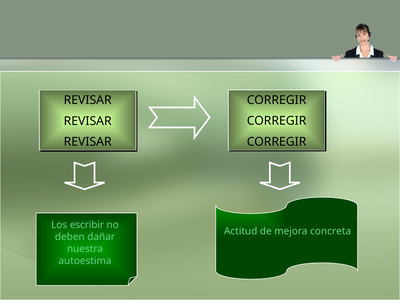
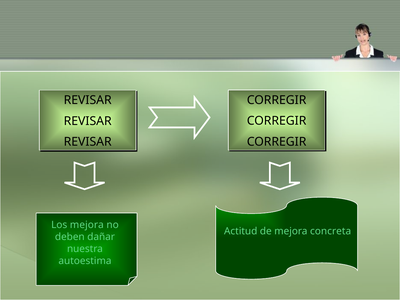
Los escribir: escribir -> mejora
